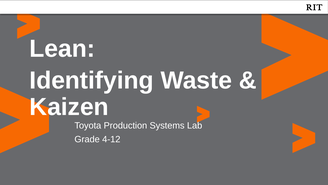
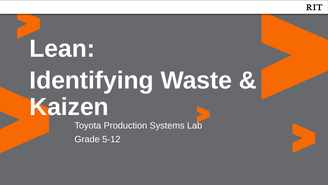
4-12: 4-12 -> 5-12
